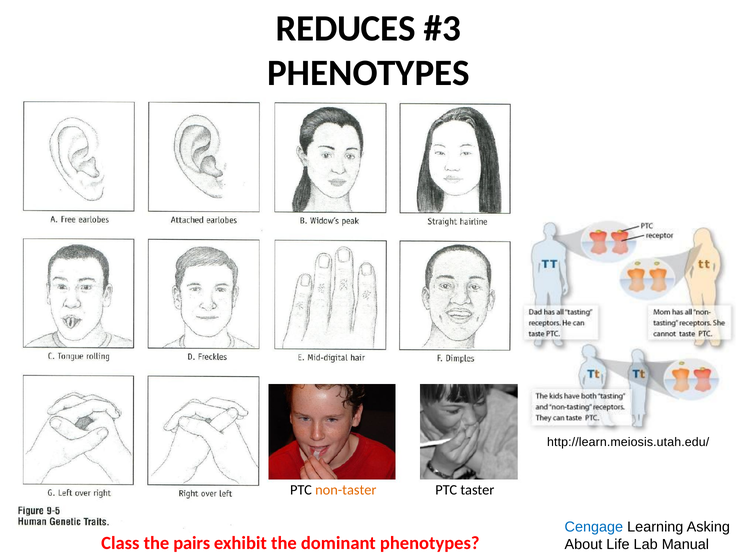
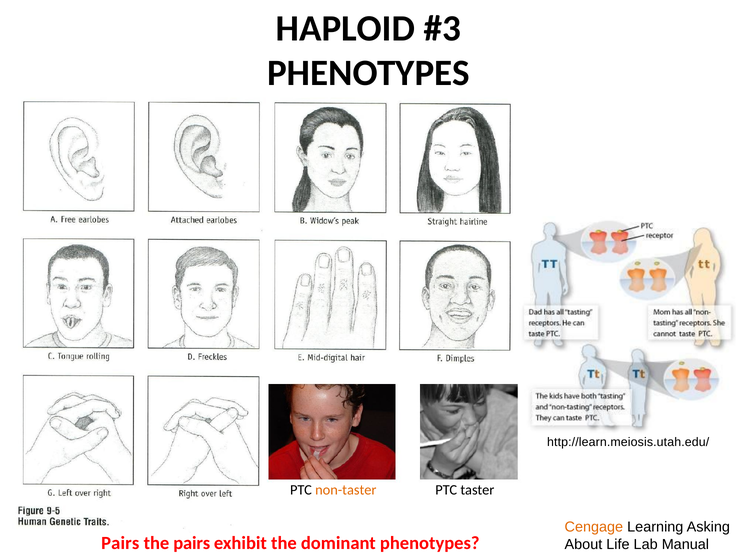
REDUCES: REDUCES -> HAPLOID
Cengage colour: blue -> orange
Class at (120, 543): Class -> Pairs
